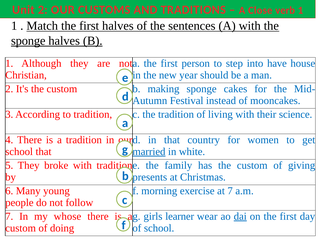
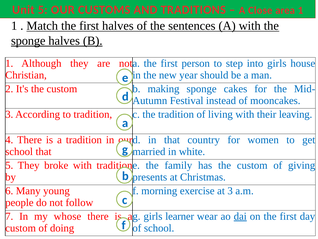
Unit 2: 2 -> 5
verb: verb -> area
into have: have -> girls
science: science -> leaving
married underline: present -> none
at 7: 7 -> 3
